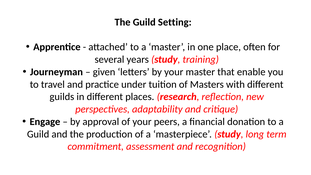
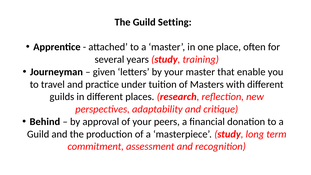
Engage: Engage -> Behind
